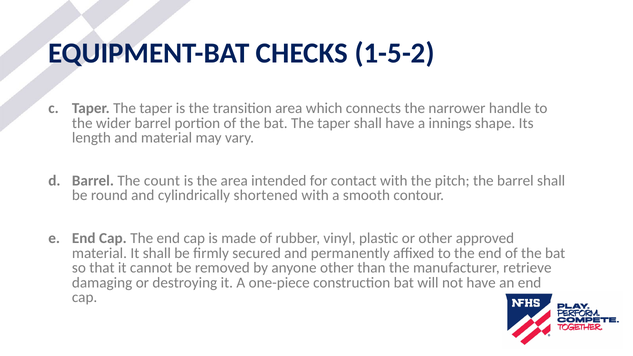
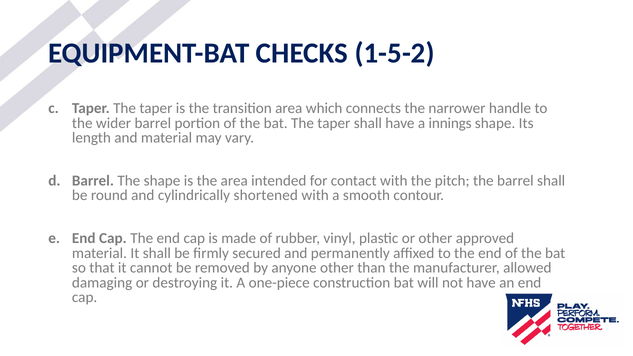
The count: count -> shape
retrieve: retrieve -> allowed
